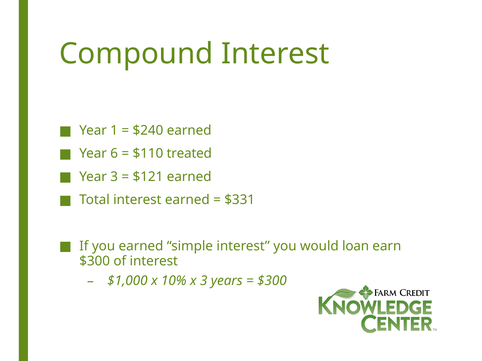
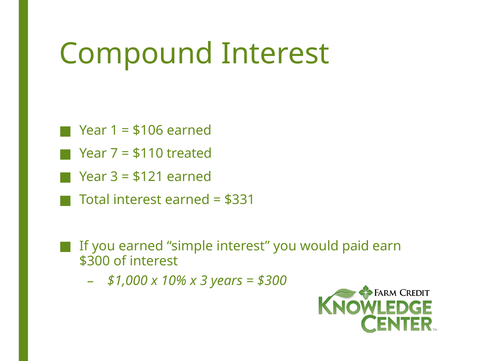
$240: $240 -> $106
6: 6 -> 7
loan: loan -> paid
